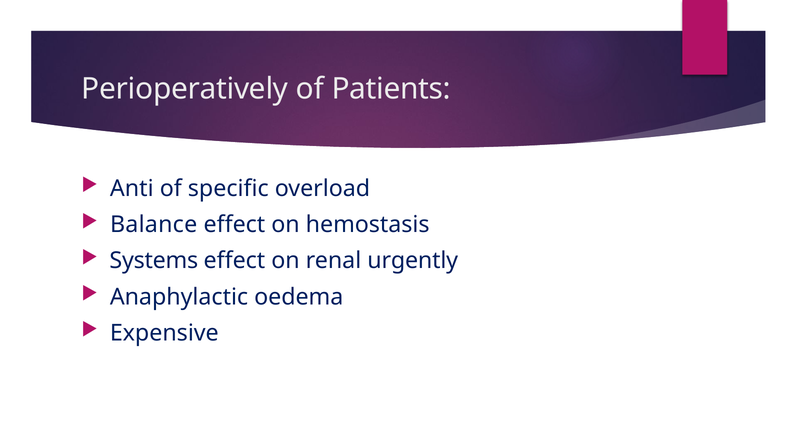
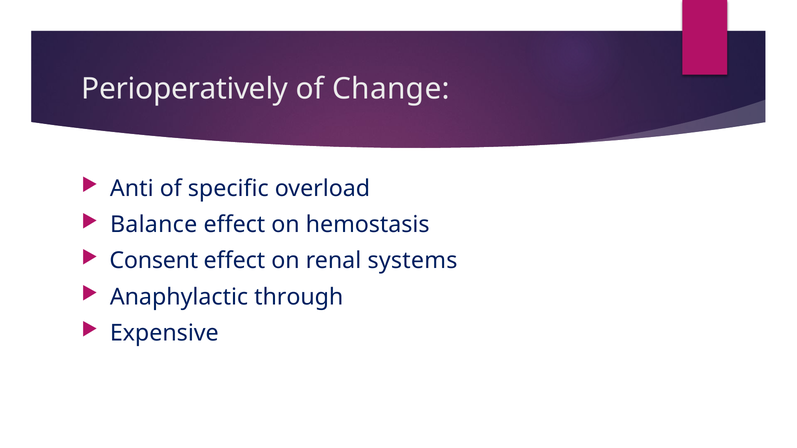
Patients: Patients -> Change
Systems: Systems -> Consent
urgently: urgently -> systems
oedema: oedema -> through
